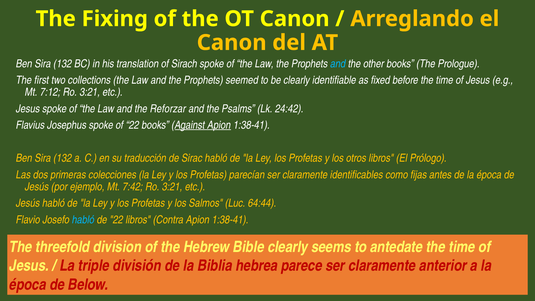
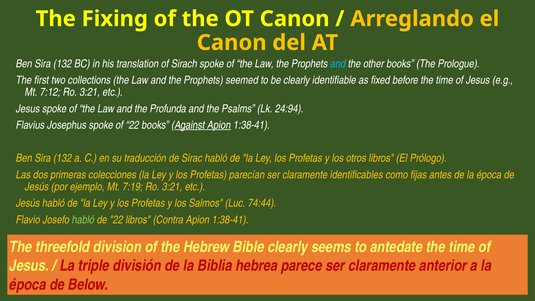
Reforzar: Reforzar -> Profunda
24:42: 24:42 -> 24:94
7:42: 7:42 -> 7:19
64:44: 64:44 -> 74:44
habló at (83, 220) colour: light blue -> light green
